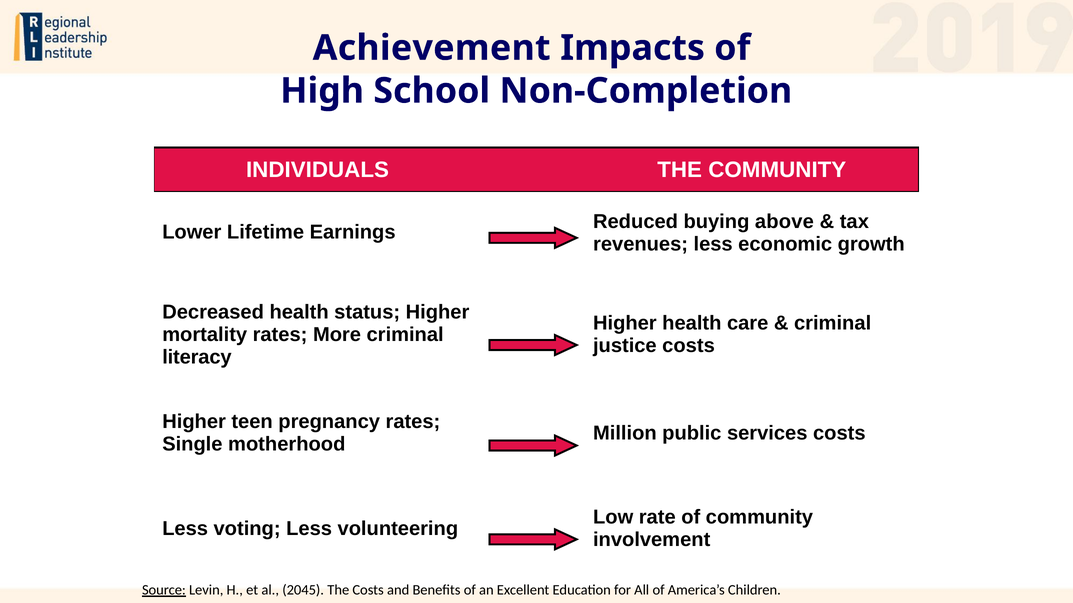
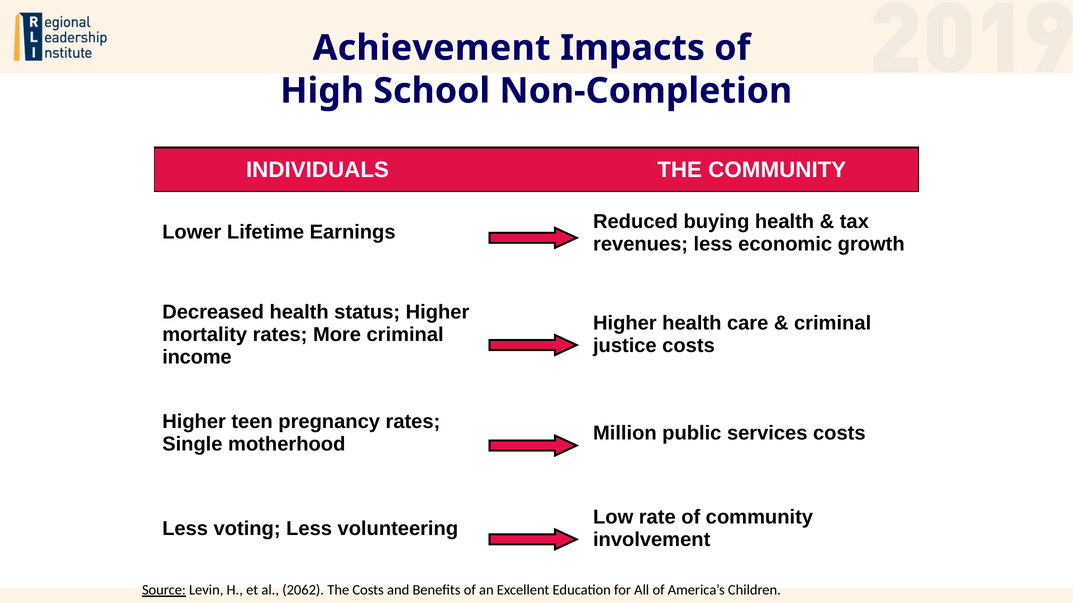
buying above: above -> health
literacy: literacy -> income
2045: 2045 -> 2062
